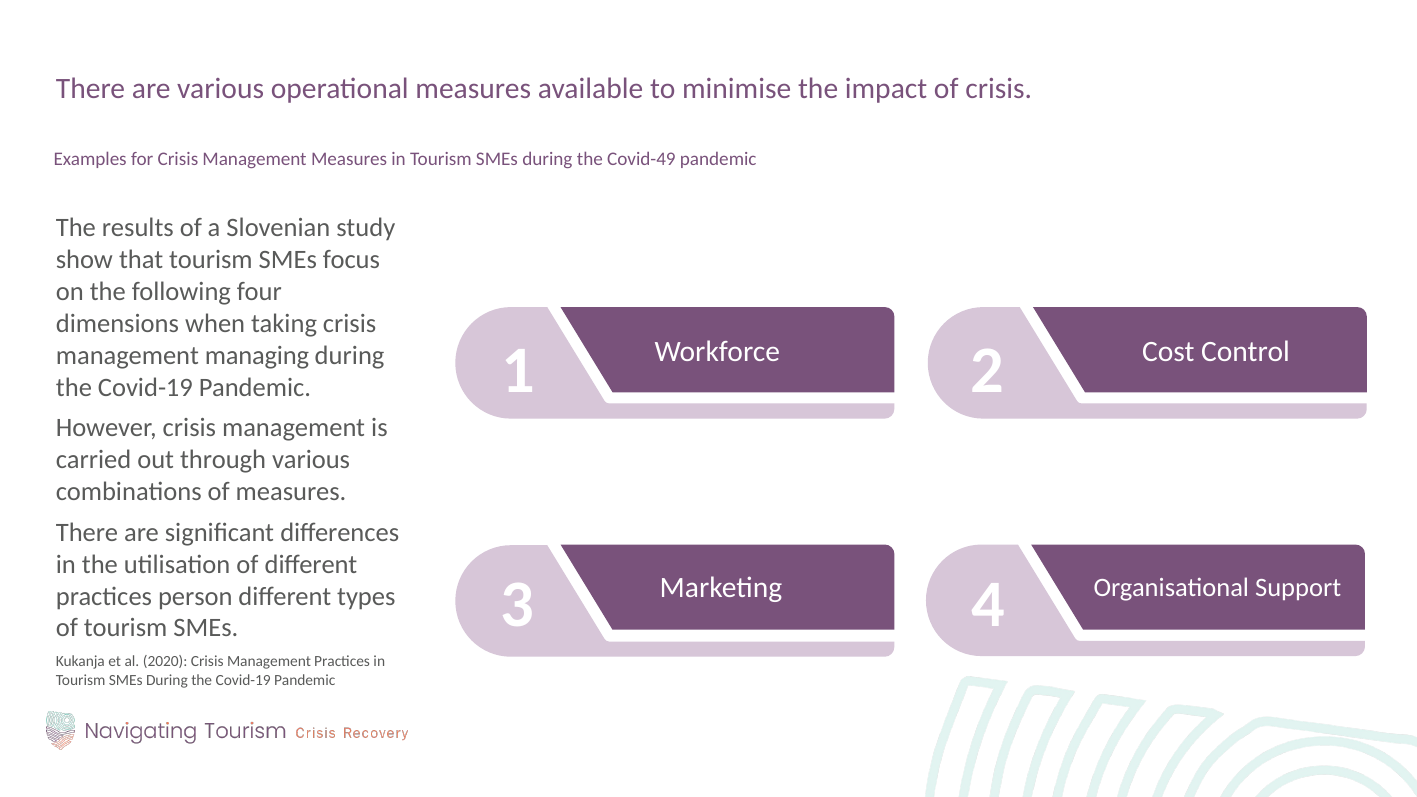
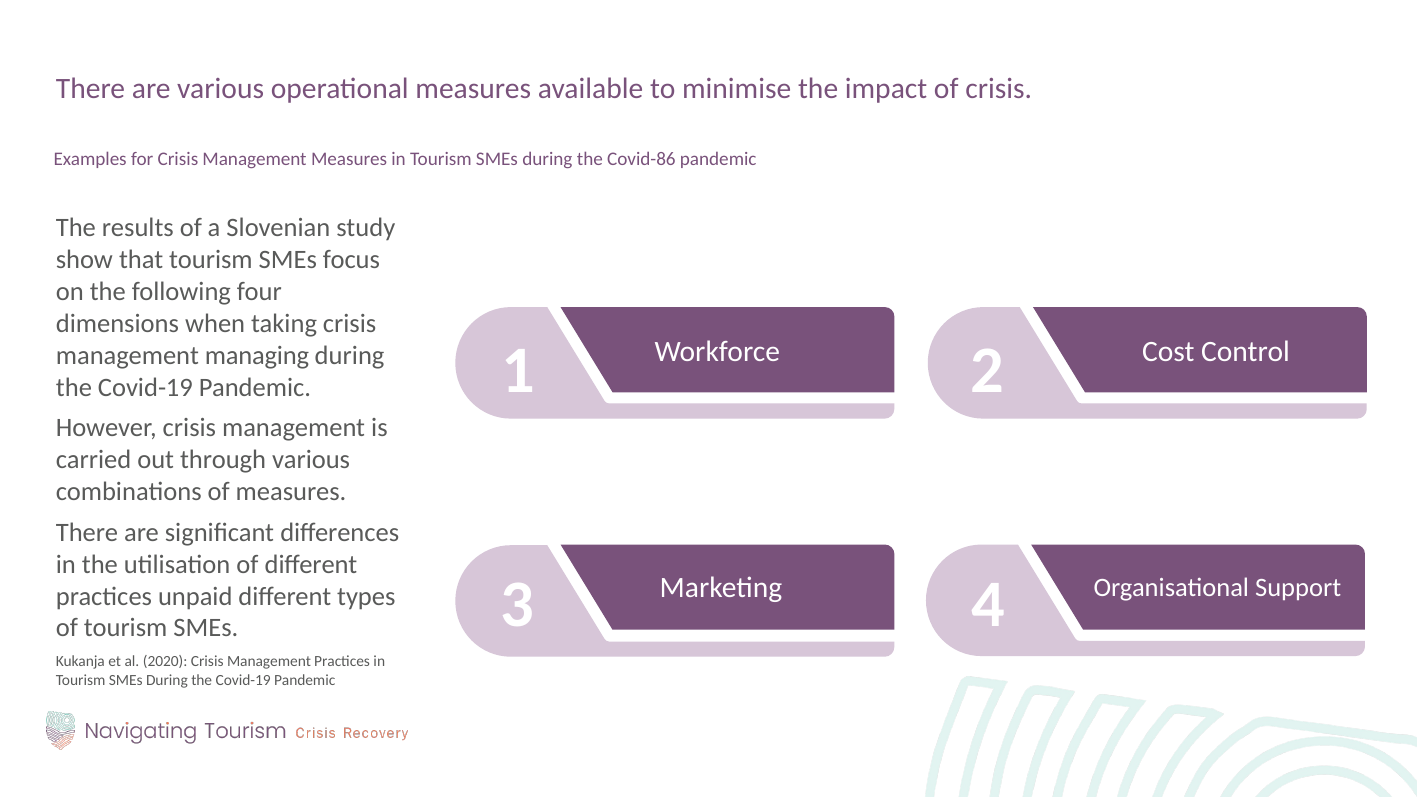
Covid-49: Covid-49 -> Covid-86
person: person -> unpaid
